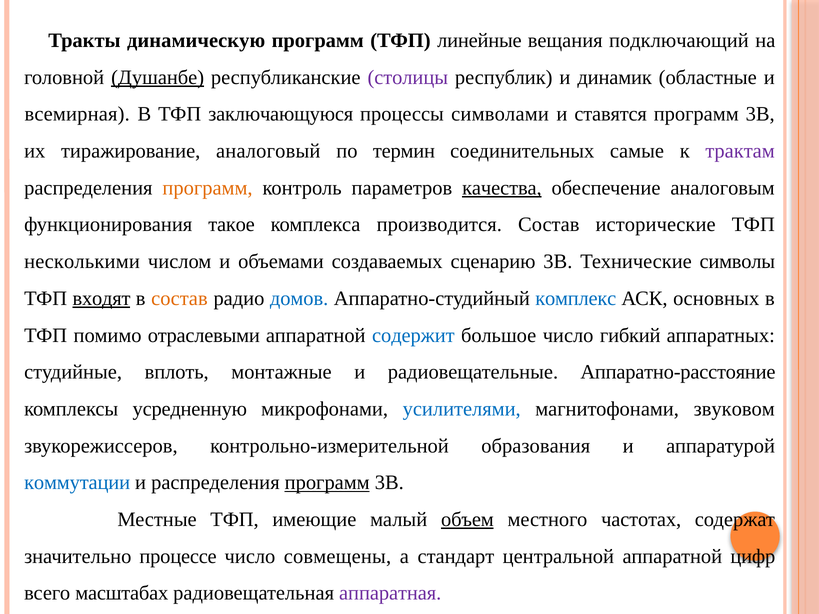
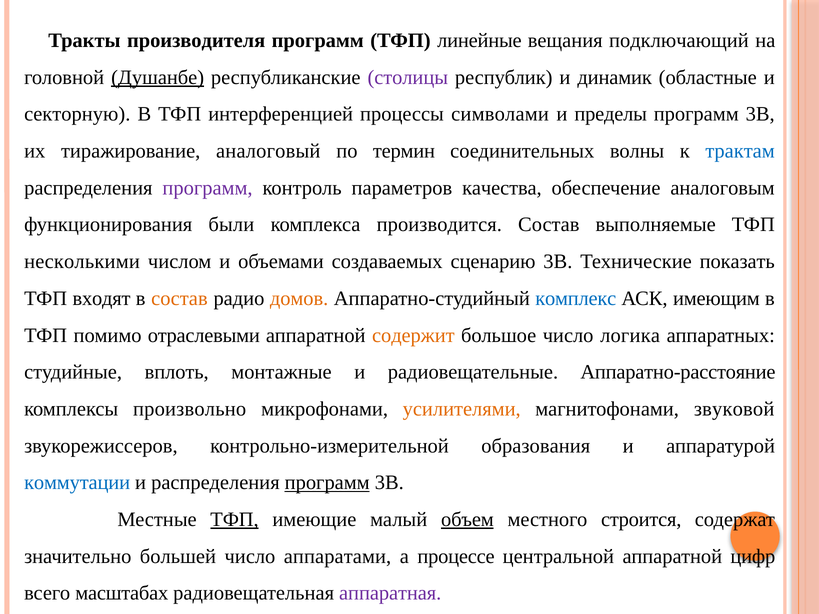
динамическую: динамическую -> производителя
всемирная: всемирная -> секторную
заключающуюся: заключающуюся -> интерференцией
ставятся: ставятся -> пределы
самые: самые -> волны
трактам colour: purple -> blue
программ at (208, 188) colour: orange -> purple
качества underline: present -> none
такое: такое -> были
исторические: исторические -> выполняемые
символы: символы -> показать
входят underline: present -> none
домов colour: blue -> orange
основных: основных -> имеющим
содержит colour: blue -> orange
гибкий: гибкий -> логика
усредненную: усредненную -> произвольно
усилителями colour: blue -> orange
звуковом: звуковом -> звуковой
ТФП at (235, 520) underline: none -> present
частотах: частотах -> строится
процессе: процессе -> большей
совмещены: совмещены -> аппаратами
стандарт: стандарт -> процессе
